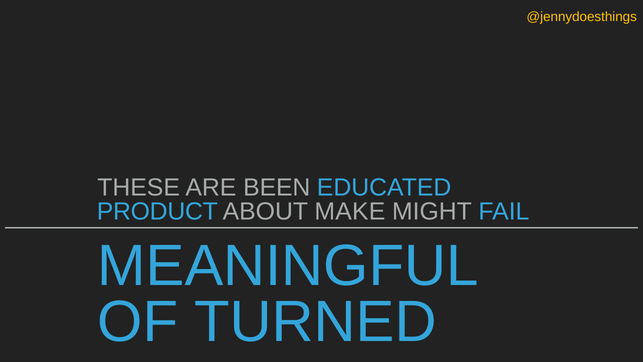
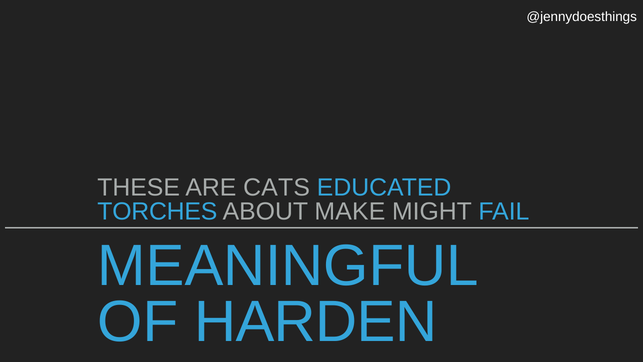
@jennydoesthings colour: yellow -> white
BEEN: BEEN -> CATS
PRODUCT: PRODUCT -> TORCHES
TURNED: TURNED -> HARDEN
